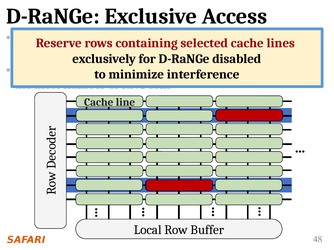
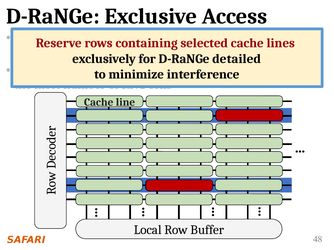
disabled: disabled -> detailed
